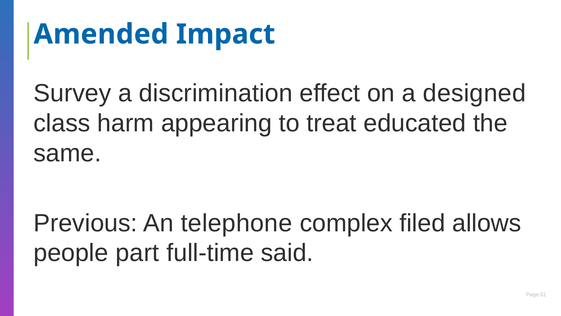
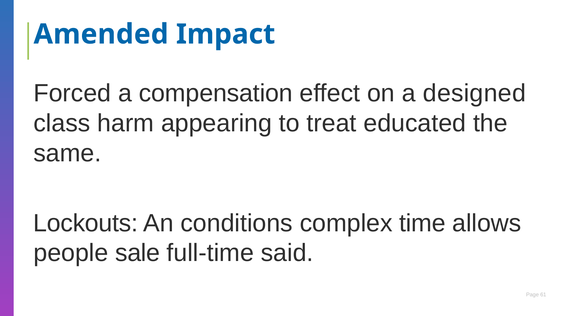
Survey: Survey -> Forced
discrimination: discrimination -> compensation
Previous: Previous -> Lockouts
telephone: telephone -> conditions
filed: filed -> time
part: part -> sale
